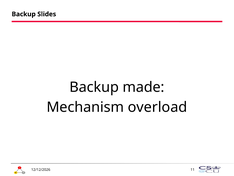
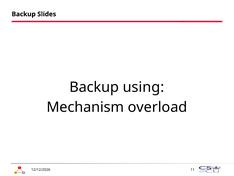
made: made -> using
